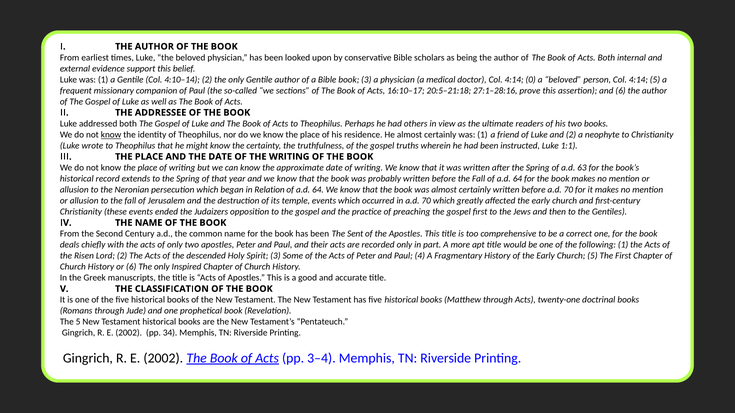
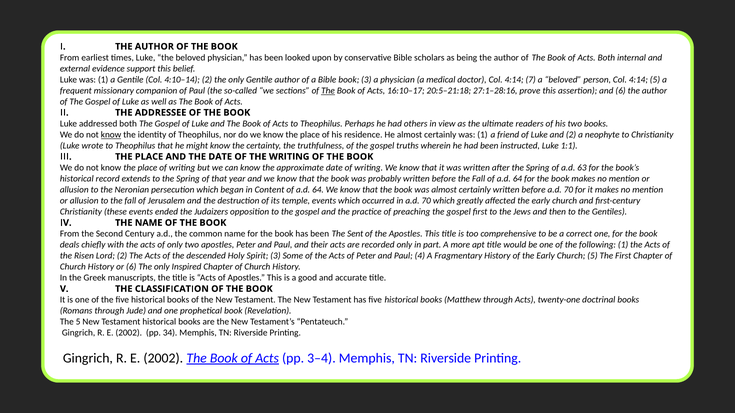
0: 0 -> 7
The at (328, 91) underline: none -> present
Relation: Relation -> Content
